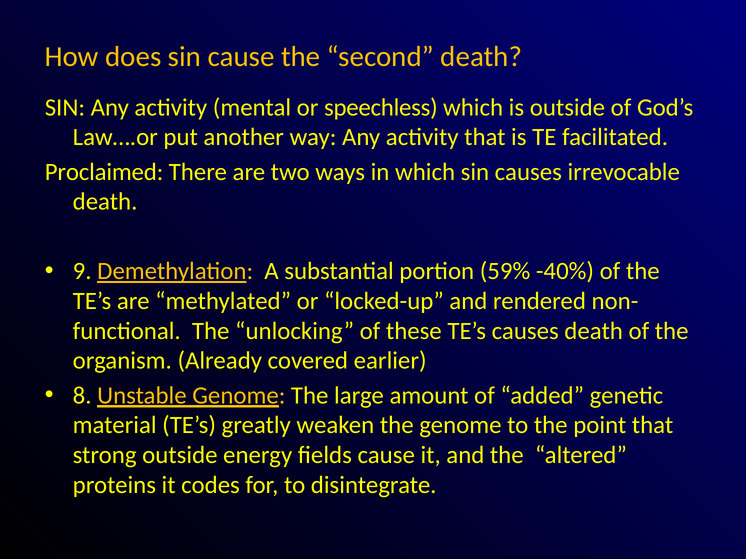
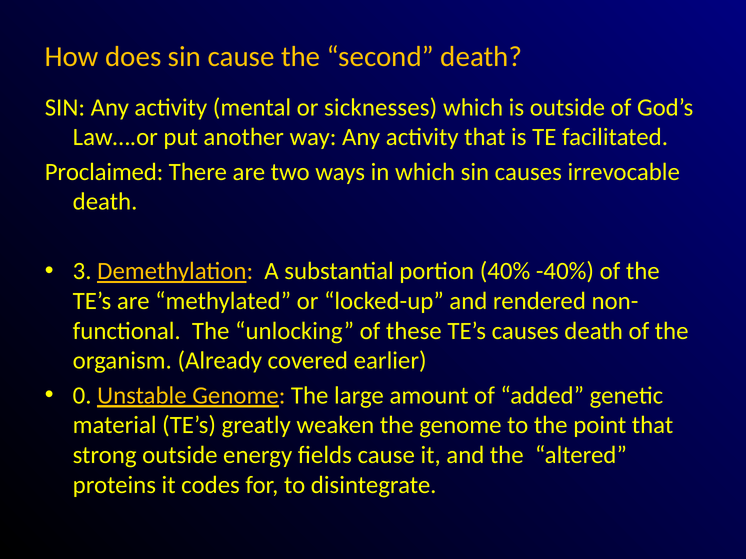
speechless: speechless -> sicknesses
9: 9 -> 3
59%: 59% -> 40%
8: 8 -> 0
